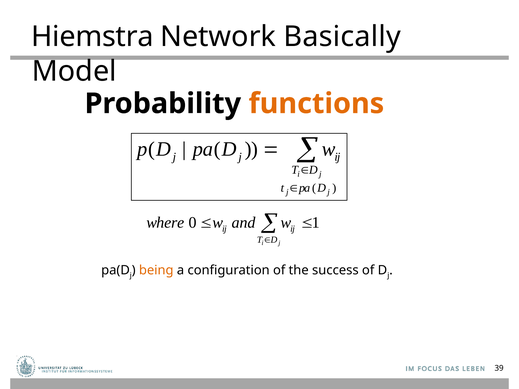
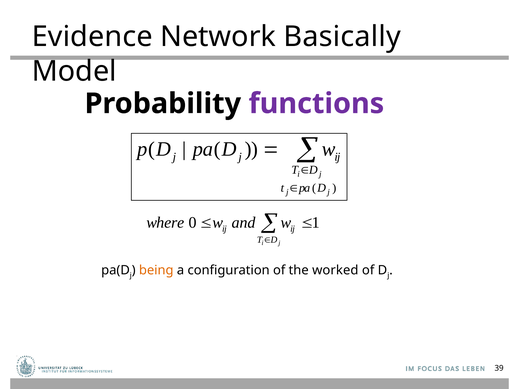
Hiemstra: Hiemstra -> Evidence
functions colour: orange -> purple
success: success -> worked
